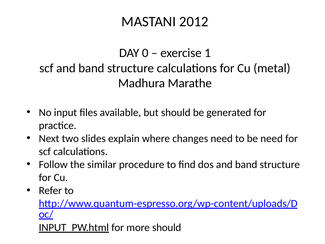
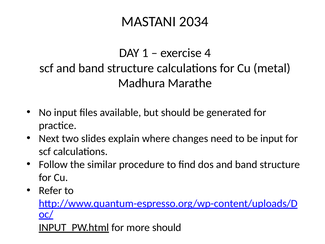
2012: 2012 -> 2034
0: 0 -> 1
1: 1 -> 4
be need: need -> input
